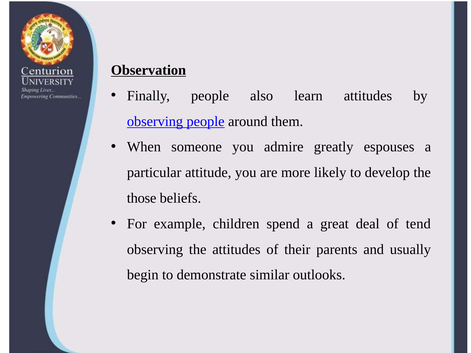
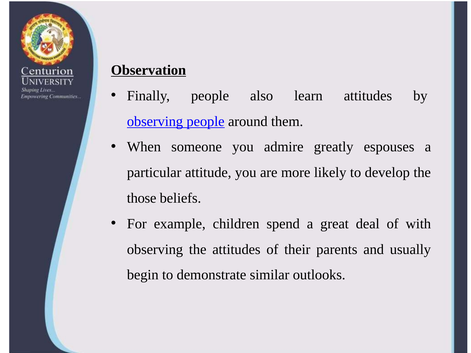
tend: tend -> with
